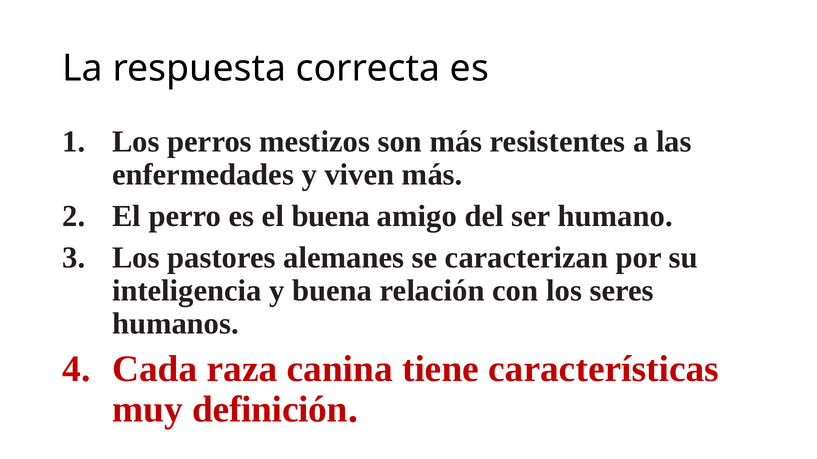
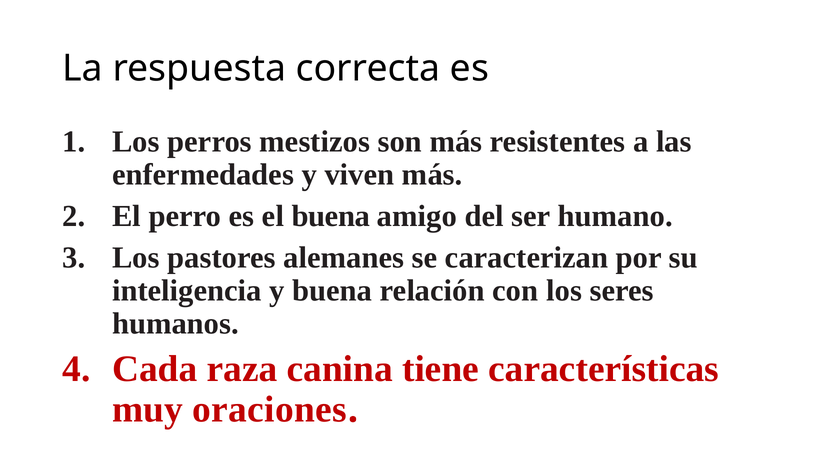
definición: definición -> oraciones
